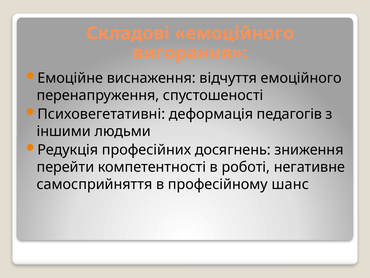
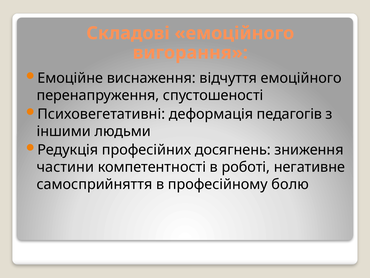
перейти: перейти -> частини
шанс: шанс -> болю
